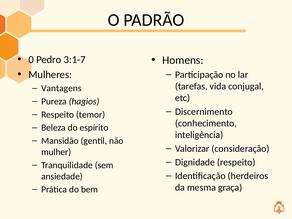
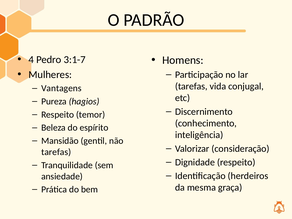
0: 0 -> 4
mulher at (56, 152): mulher -> tarefas
